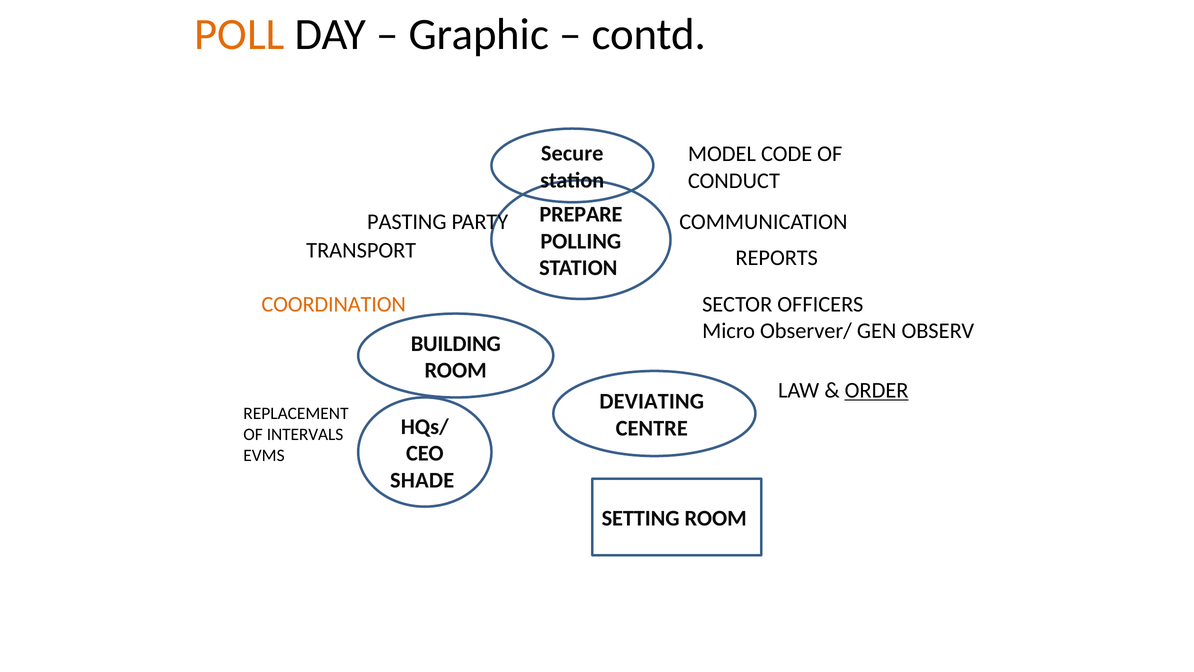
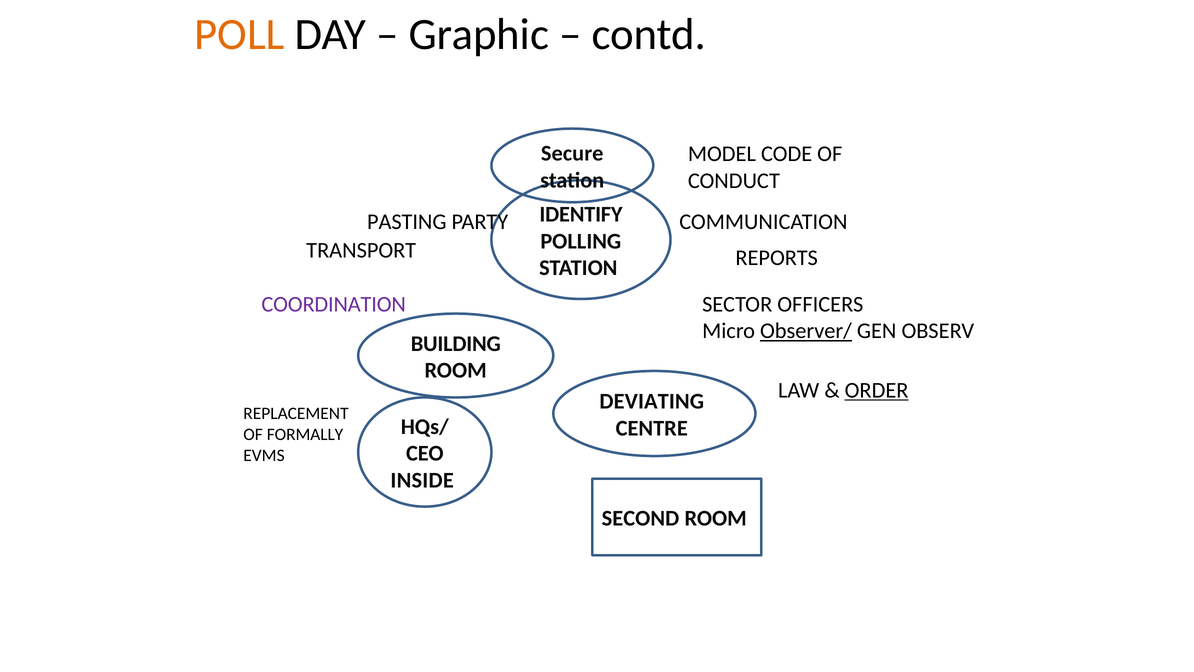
PREPARE: PREPARE -> IDENTIFY
COORDINATION colour: orange -> purple
Observer/ underline: none -> present
INTERVALS: INTERVALS -> FORMALLY
SHADE: SHADE -> INSIDE
SETTING: SETTING -> SECOND
